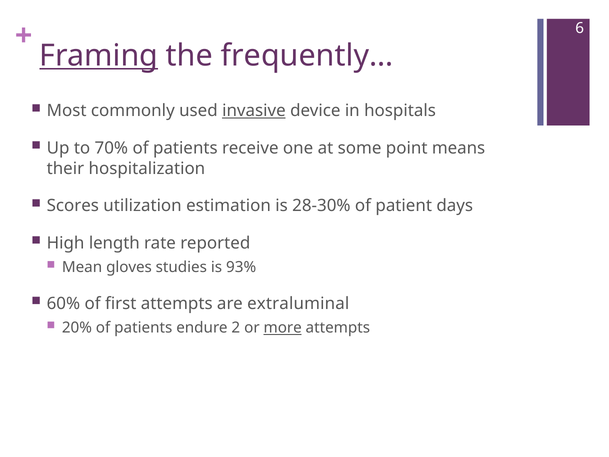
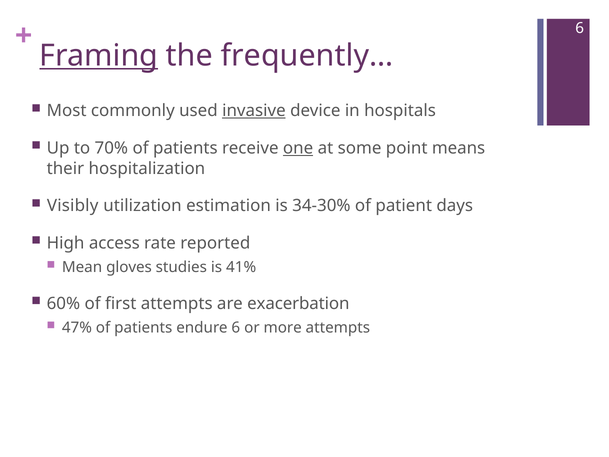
one underline: none -> present
Scores: Scores -> Visibly
28-30%: 28-30% -> 34-30%
length: length -> access
93%: 93% -> 41%
extraluminal: extraluminal -> exacerbation
20%: 20% -> 47%
endure 2: 2 -> 6
more underline: present -> none
